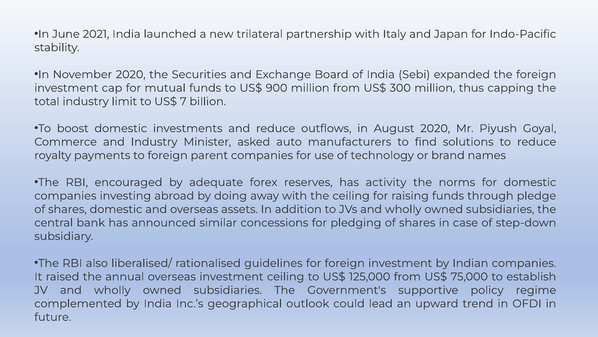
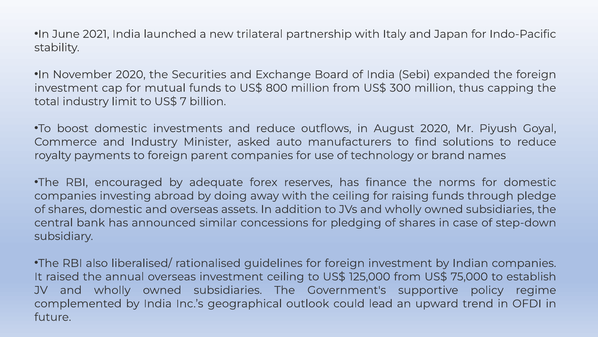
900: 900 -> 800
activity: activity -> finance
